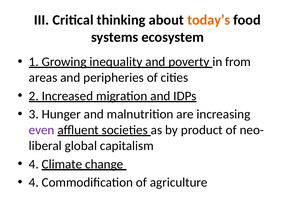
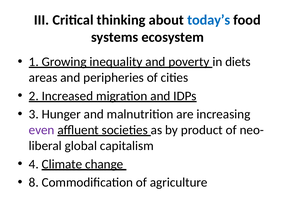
today’s colour: orange -> blue
from: from -> diets
4 at (34, 183): 4 -> 8
